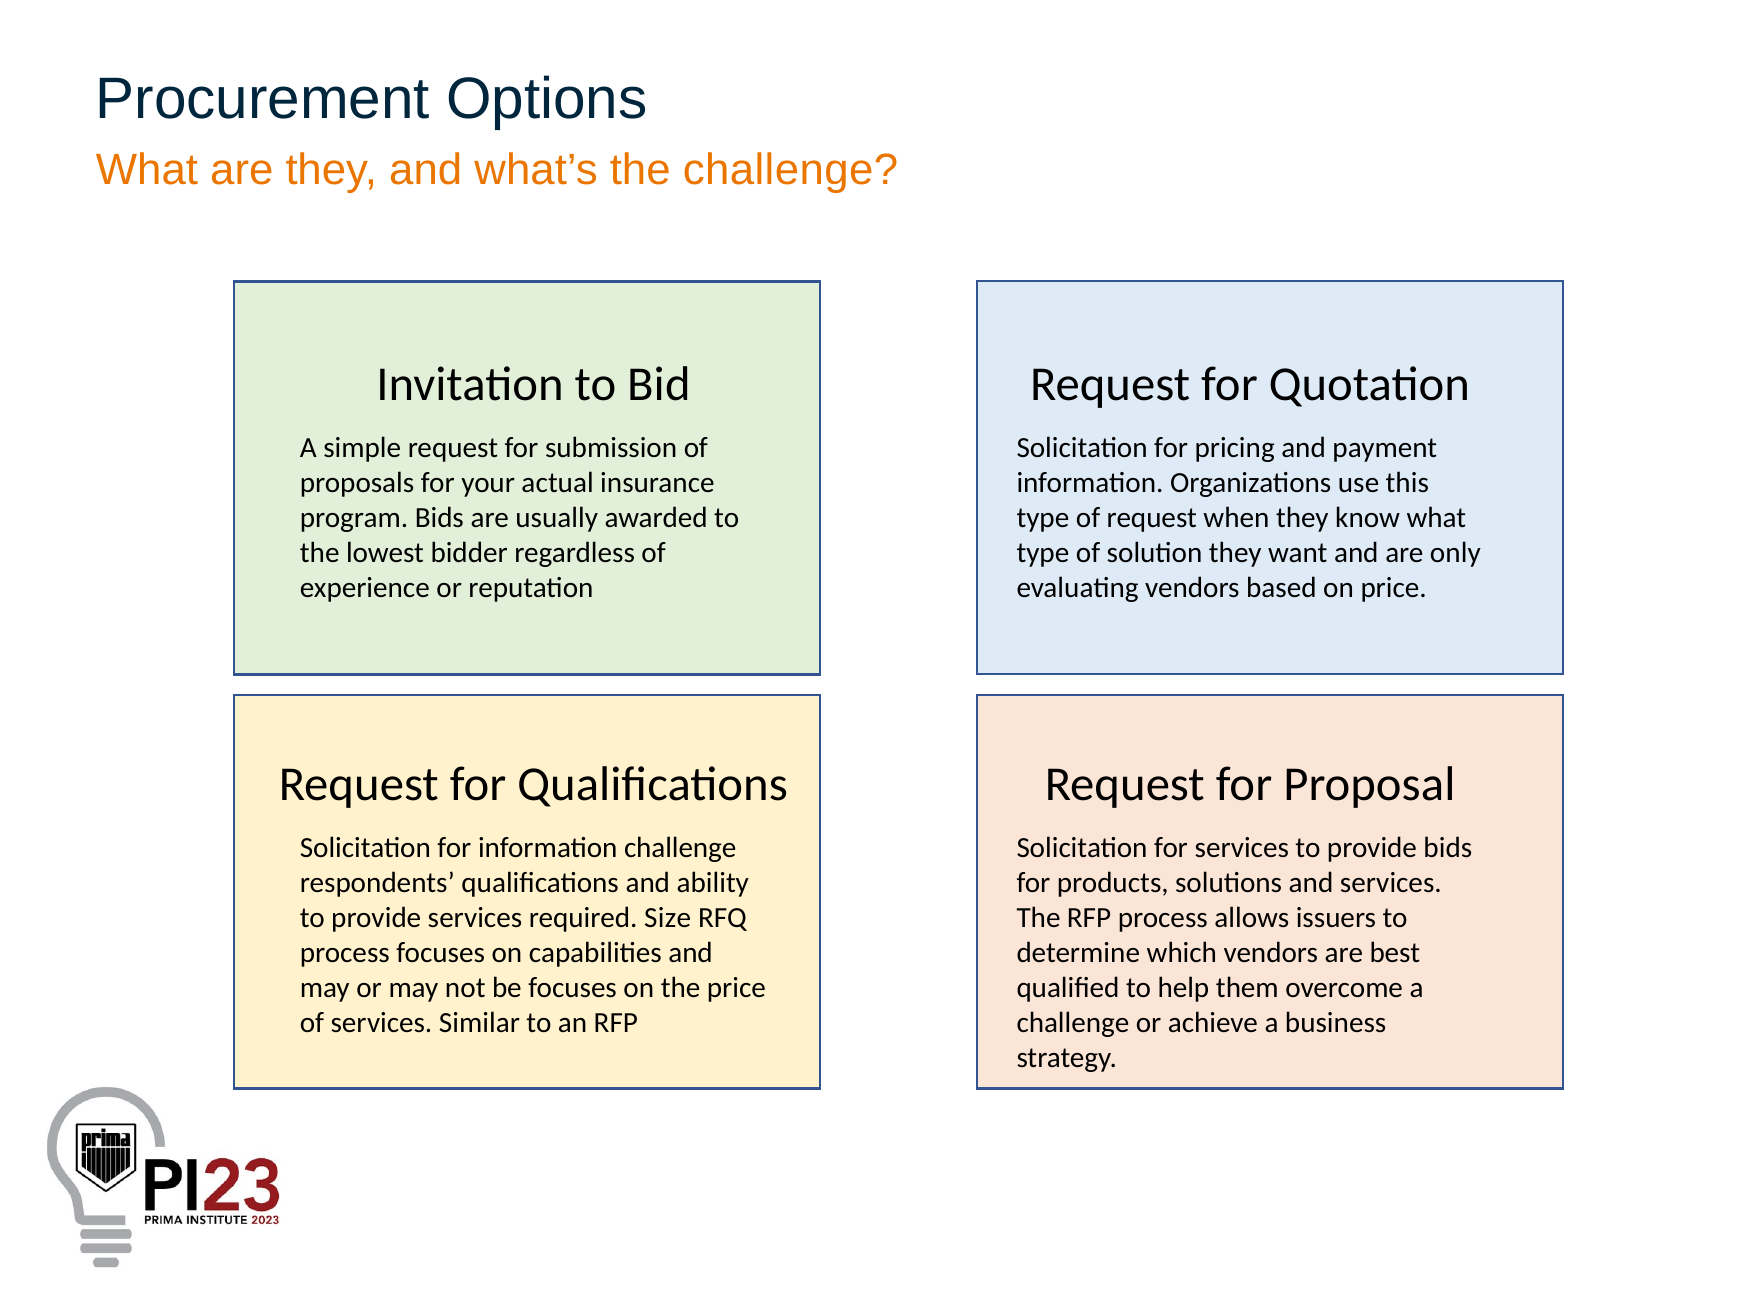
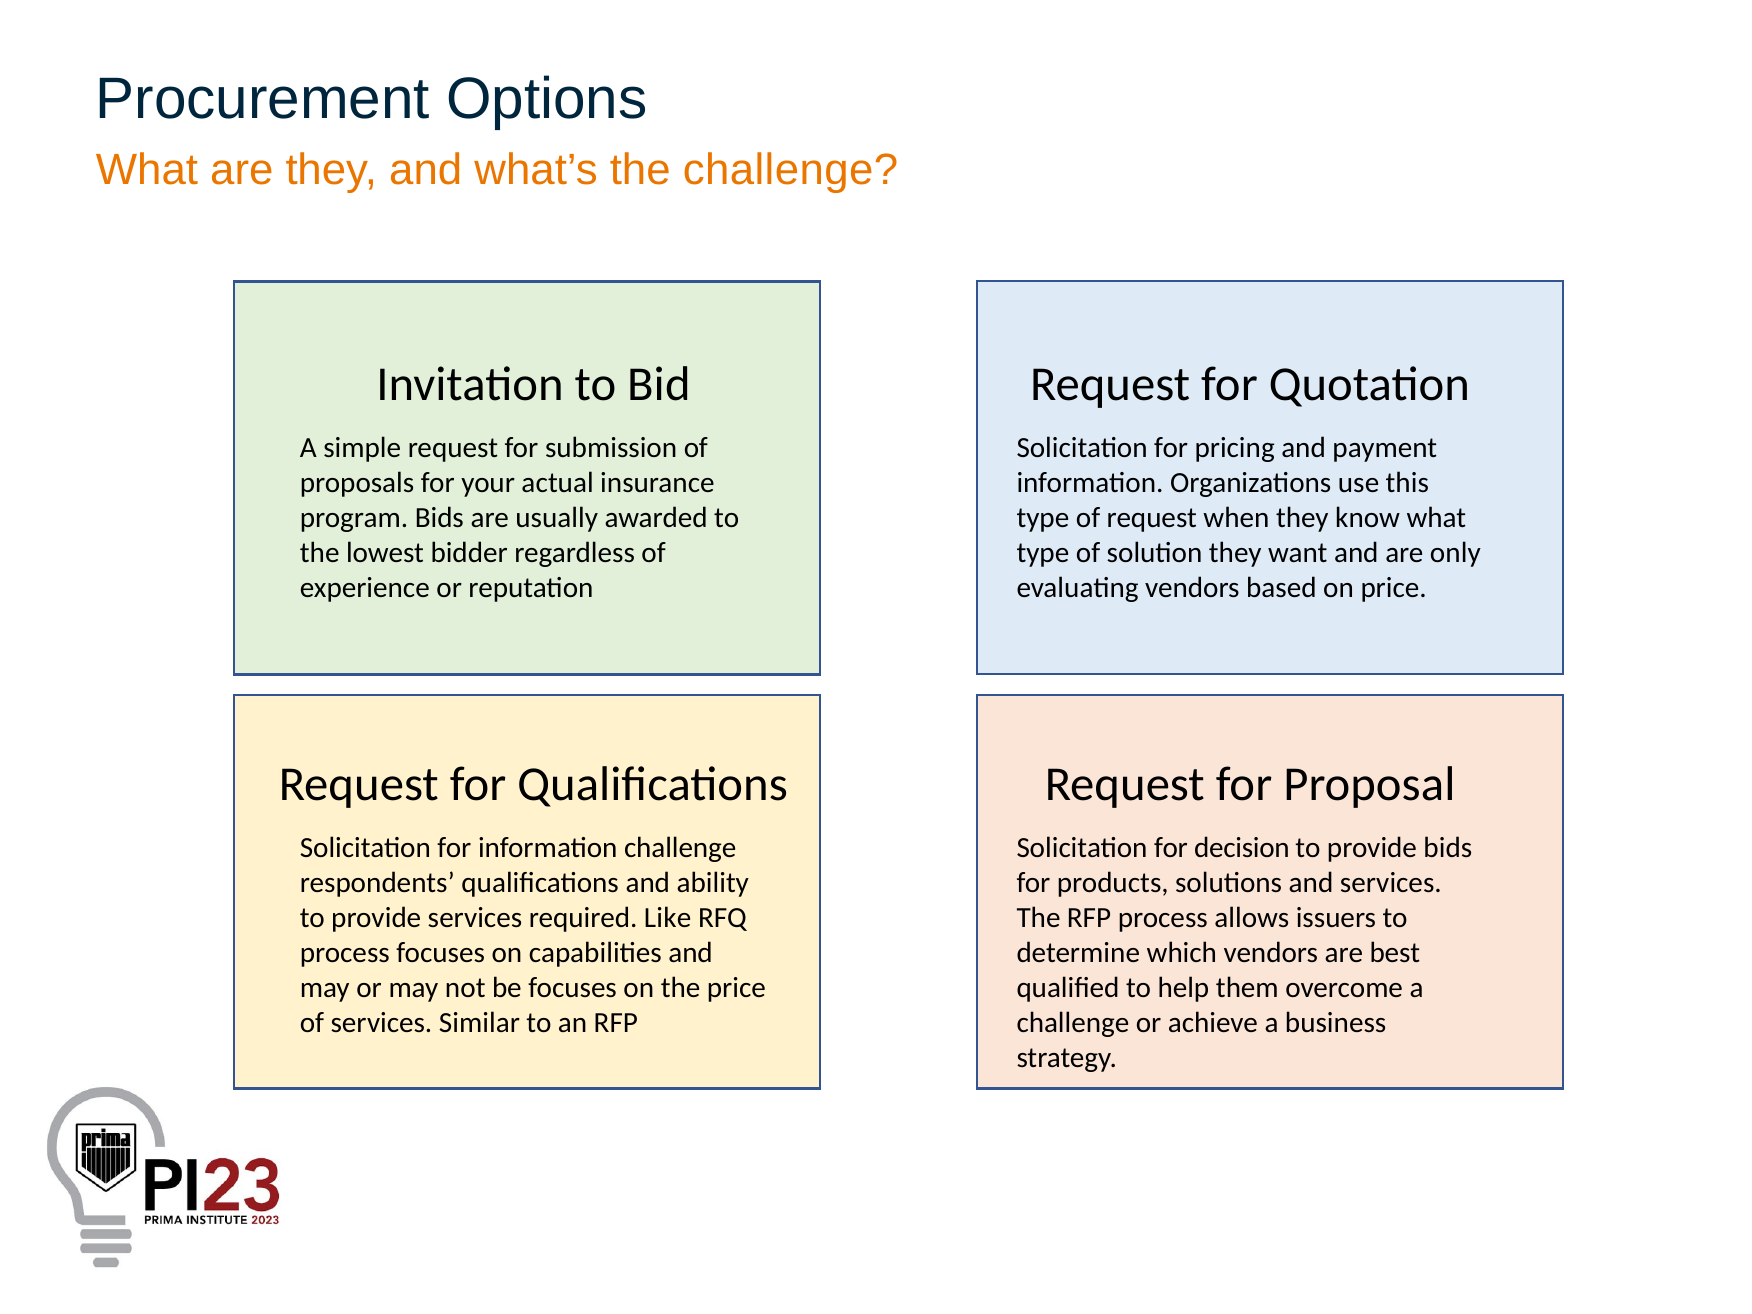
for services: services -> decision
Size: Size -> Like
